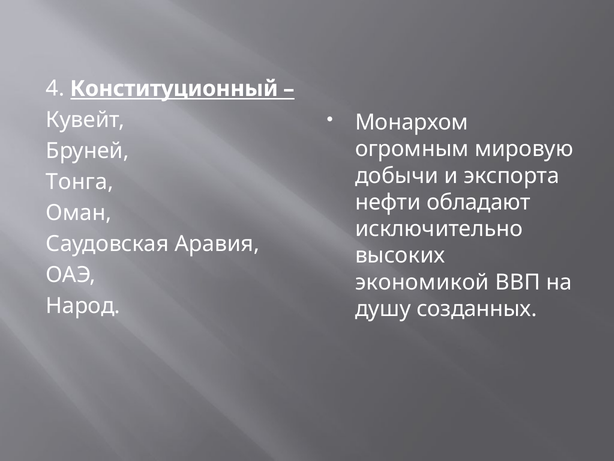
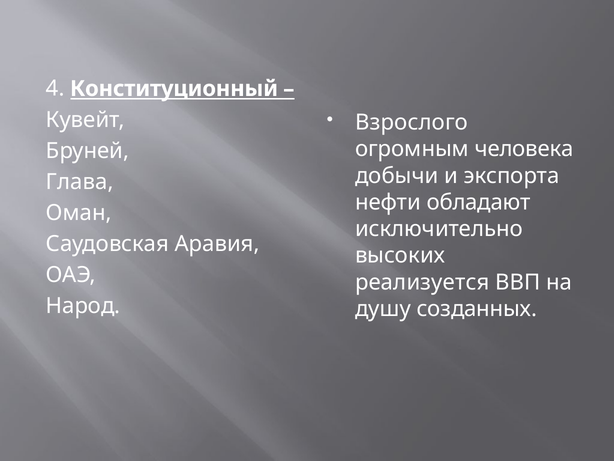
Монархом: Монархом -> Взрослого
мировую: мировую -> человека
Тонга: Тонга -> Глава
экономикой: экономикой -> реализуется
